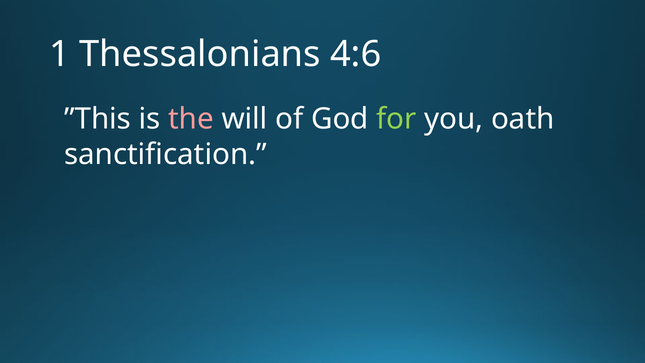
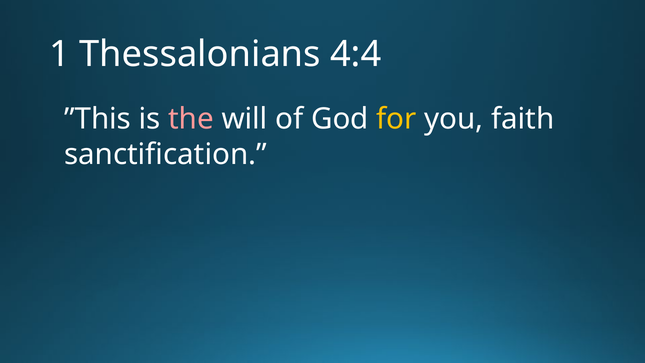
4:6: 4:6 -> 4:4
for colour: light green -> yellow
oath: oath -> faith
